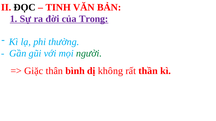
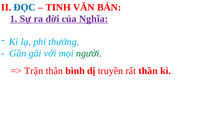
ĐỌC colour: black -> blue
Trong: Trong -> Nghĩa
Giặc: Giặc -> Trận
không: không -> truyền
